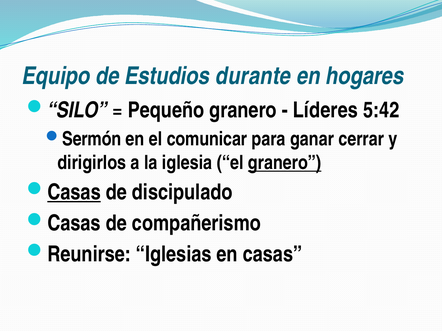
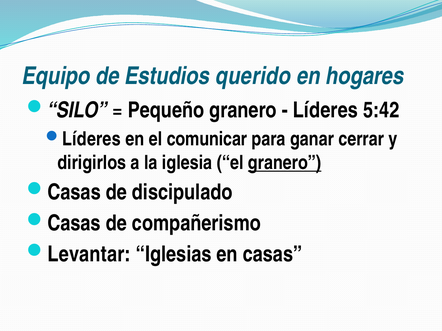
durante: durante -> querido
Sermón at (92, 139): Sermón -> Líderes
Casas at (74, 193) underline: present -> none
Reunirse: Reunirse -> Levantar
